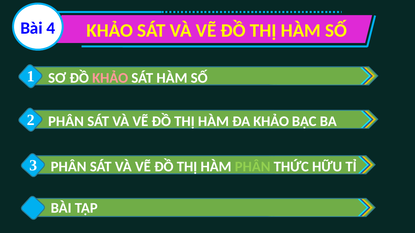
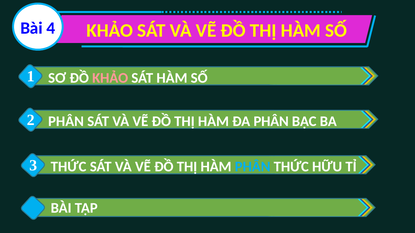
ĐA KHẢO: KHẢO -> PHÂN
3 PHÂN: PHÂN -> THỨC
PHÂN at (253, 167) colour: light green -> light blue
